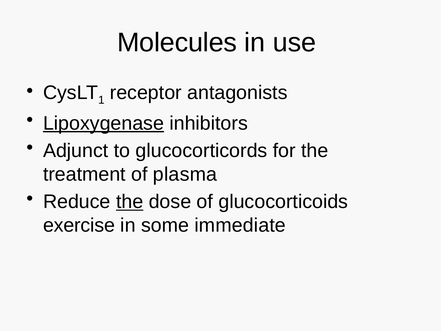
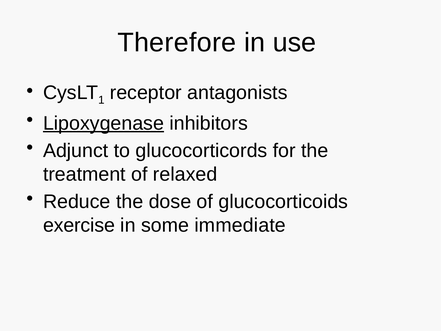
Molecules: Molecules -> Therefore
plasma: plasma -> relaxed
the at (130, 202) underline: present -> none
